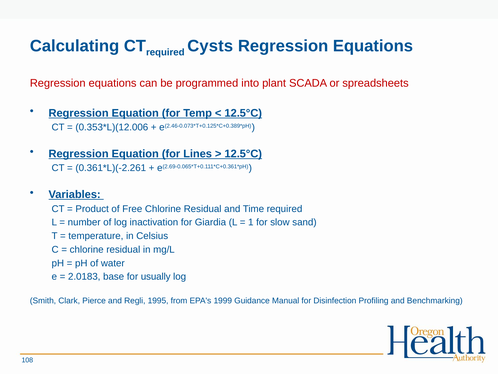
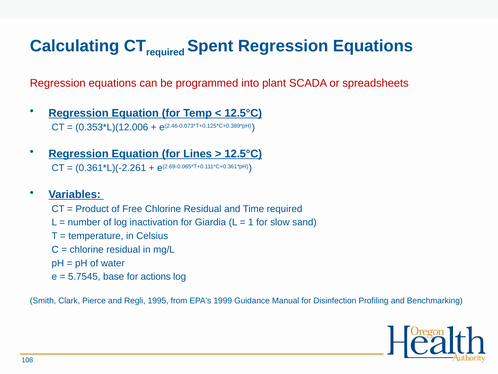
Cysts: Cysts -> Spent
2.0183: 2.0183 -> 5.7545
usually: usually -> actions
